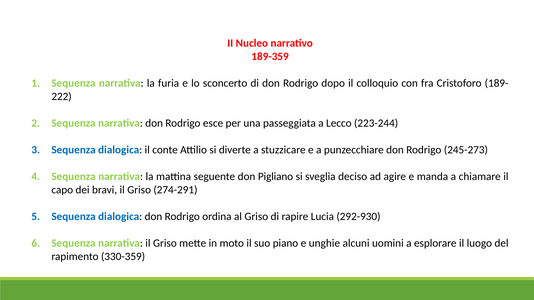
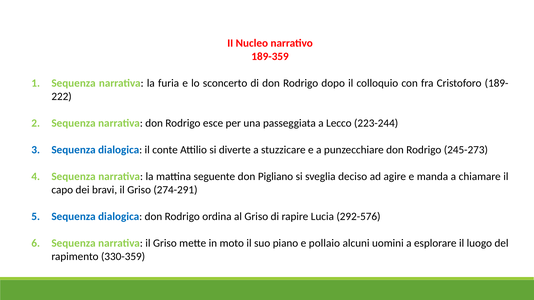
292-930: 292-930 -> 292-576
unghie: unghie -> pollaio
